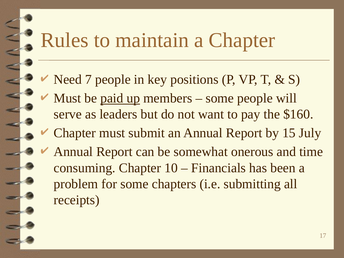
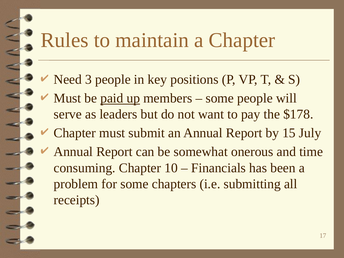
7: 7 -> 3
$160: $160 -> $178
